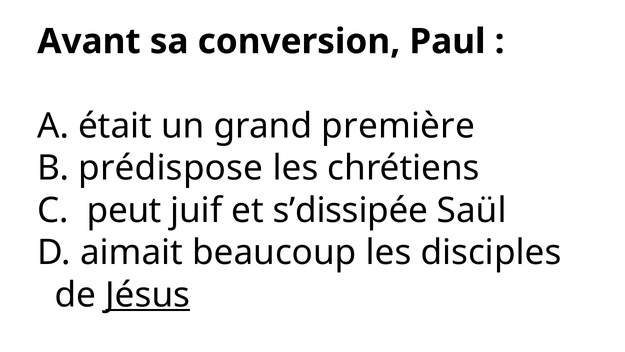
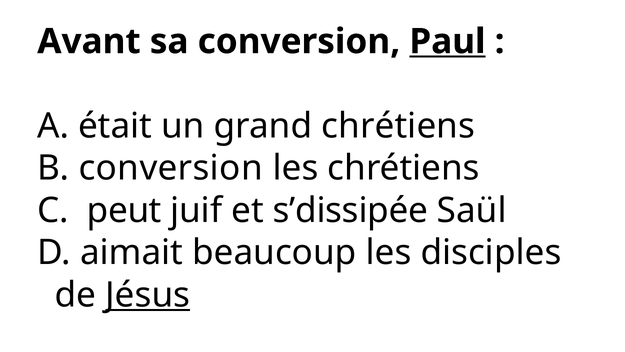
Paul underline: none -> present
grand première: première -> chrétiens
prédispose at (171, 168): prédispose -> conversion
